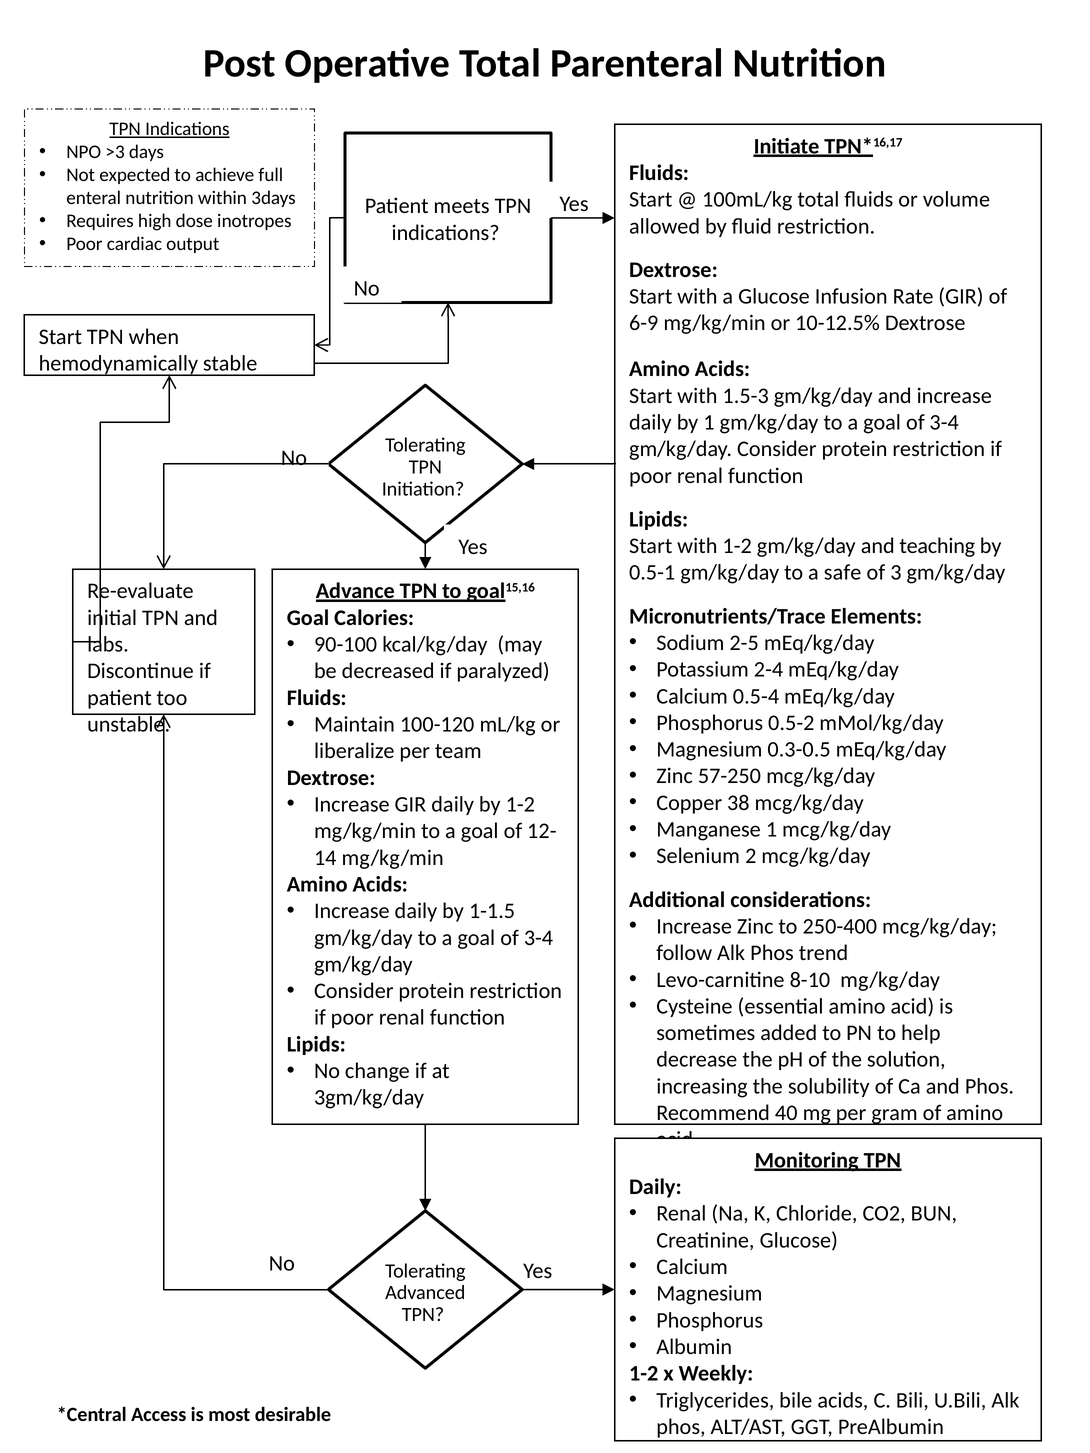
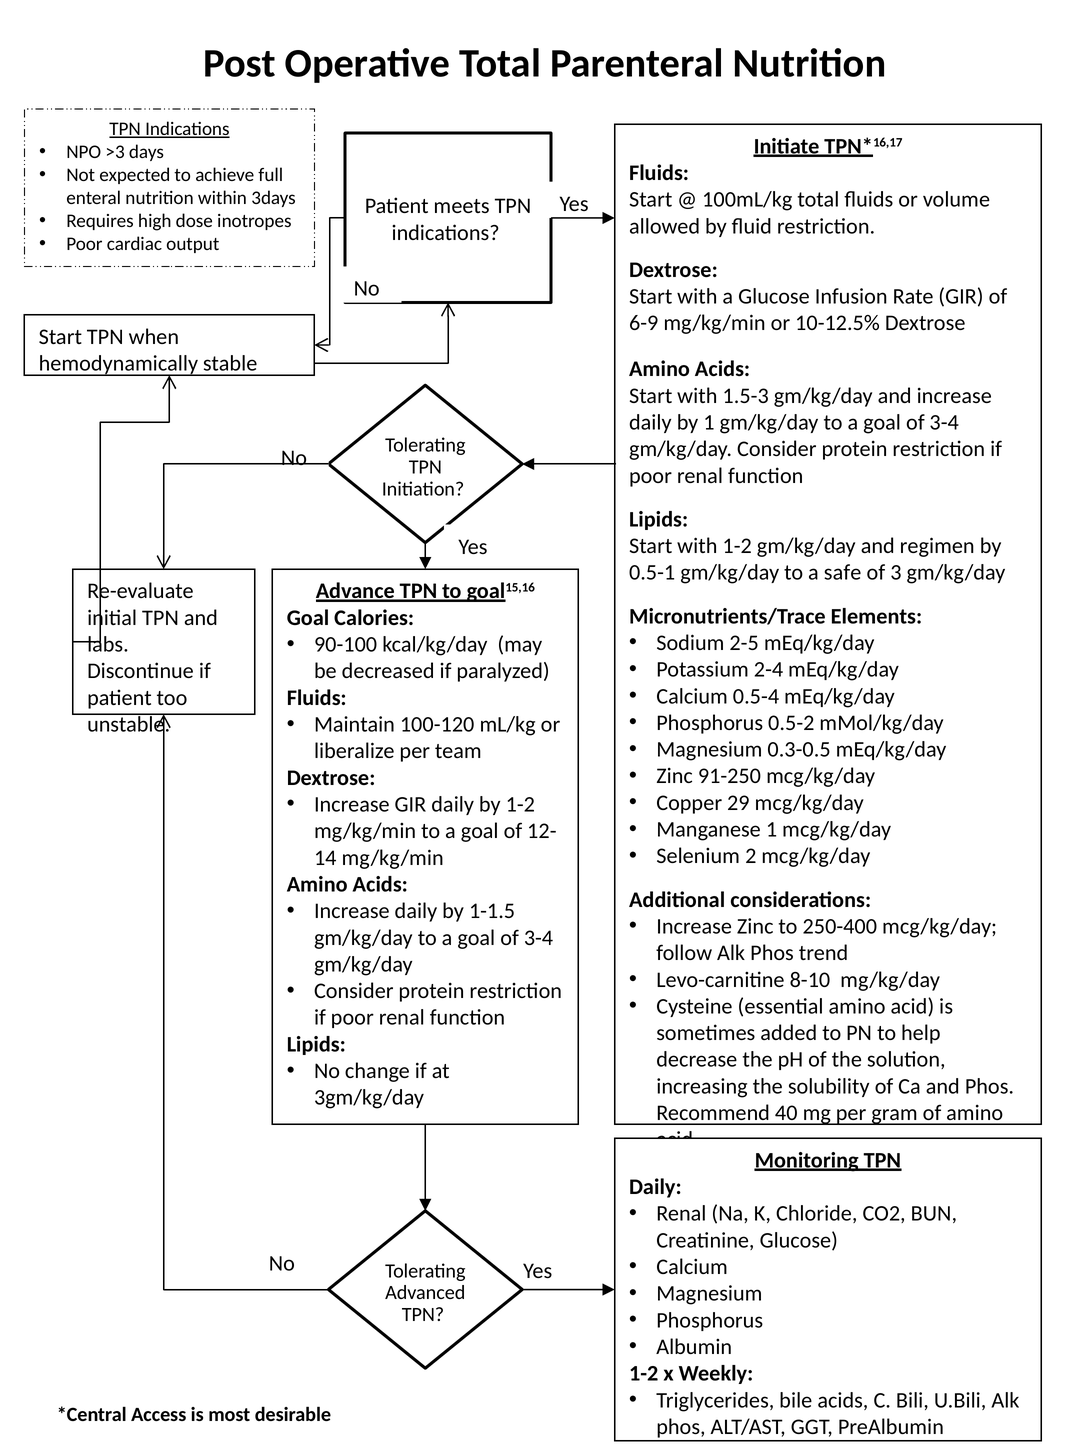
teaching: teaching -> regimen
57-250: 57-250 -> 91-250
38: 38 -> 29
